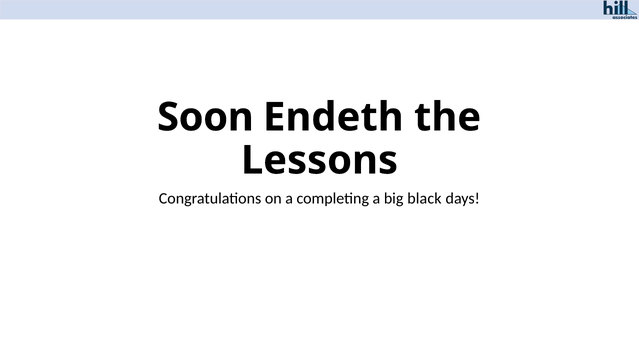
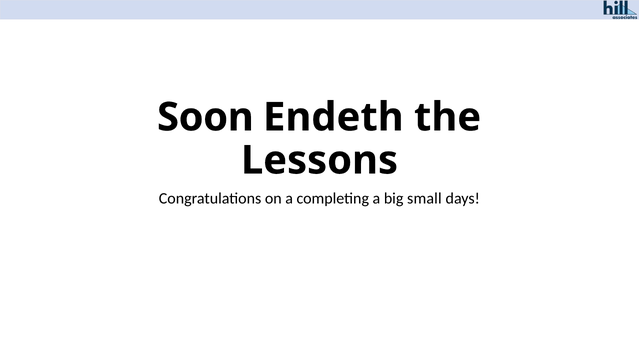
black: black -> small
